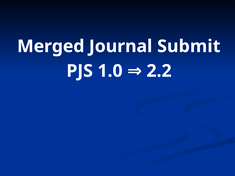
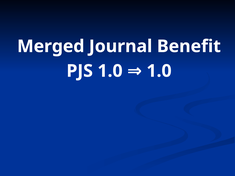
Submit: Submit -> Benefit
1.0 2.2: 2.2 -> 1.0
